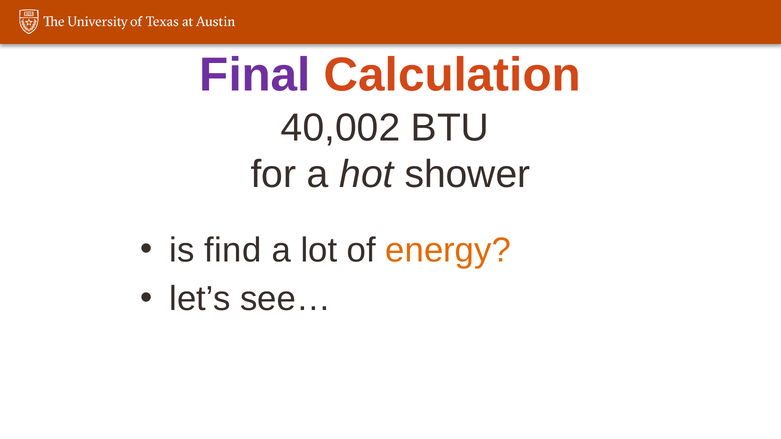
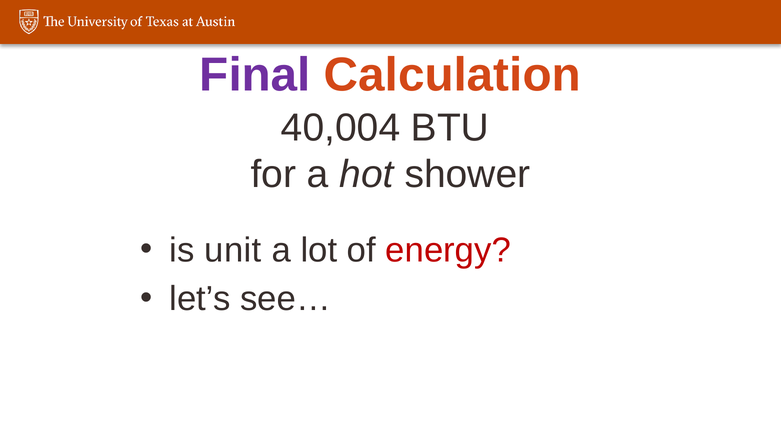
40,002: 40,002 -> 40,004
find: find -> unit
energy colour: orange -> red
